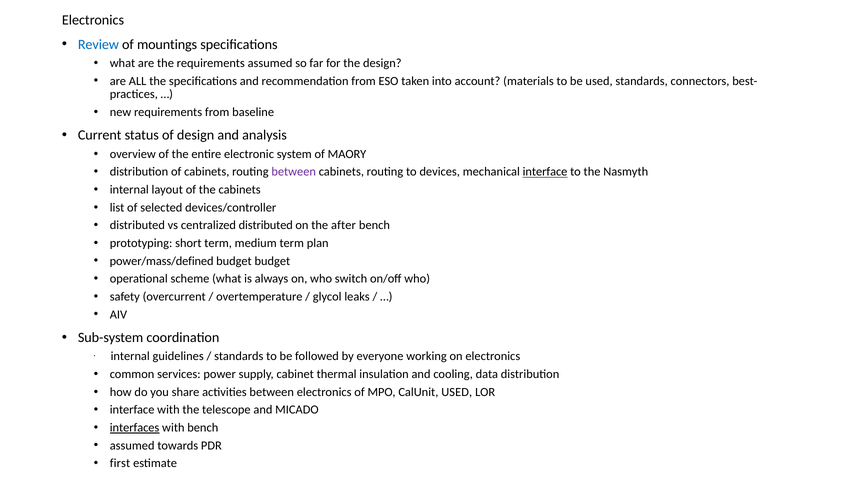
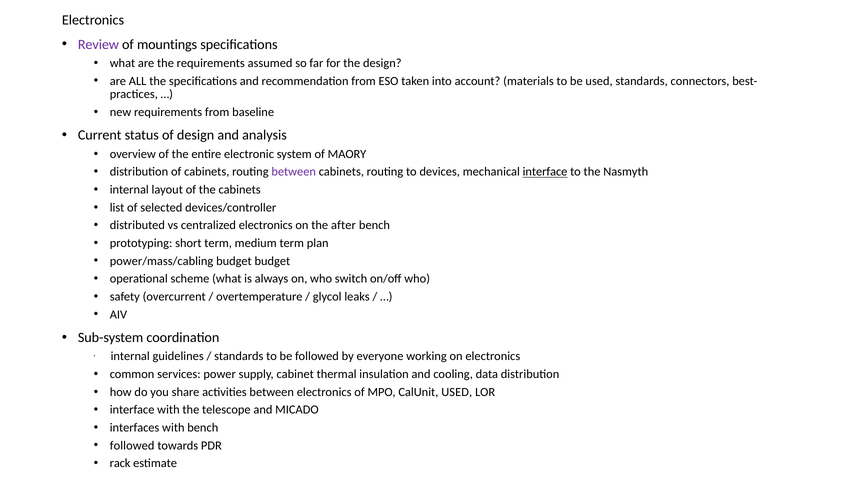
Review colour: blue -> purple
centralized distributed: distributed -> electronics
power/mass/defined: power/mass/defined -> power/mass/cabling
interfaces underline: present -> none
assumed at (132, 446): assumed -> followed
first: first -> rack
